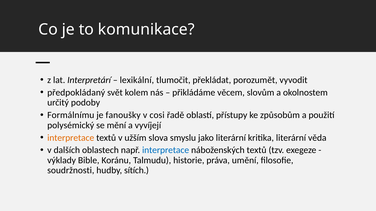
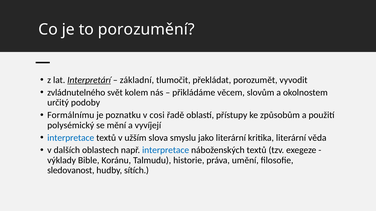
komunikace: komunikace -> porozumění
Interpretárí underline: none -> present
lexikální: lexikální -> základní
předpokládaný: předpokládaný -> zvládnutelného
fanoušky: fanoušky -> poznatku
interpretace at (71, 138) colour: orange -> blue
soudržnosti: soudržnosti -> sledovanost
